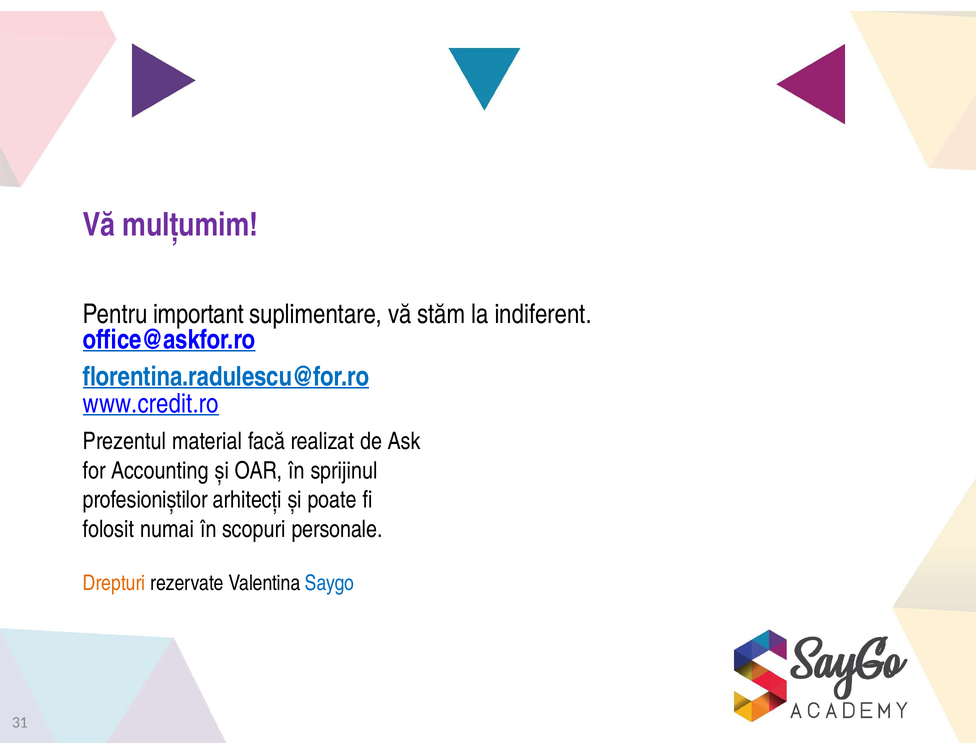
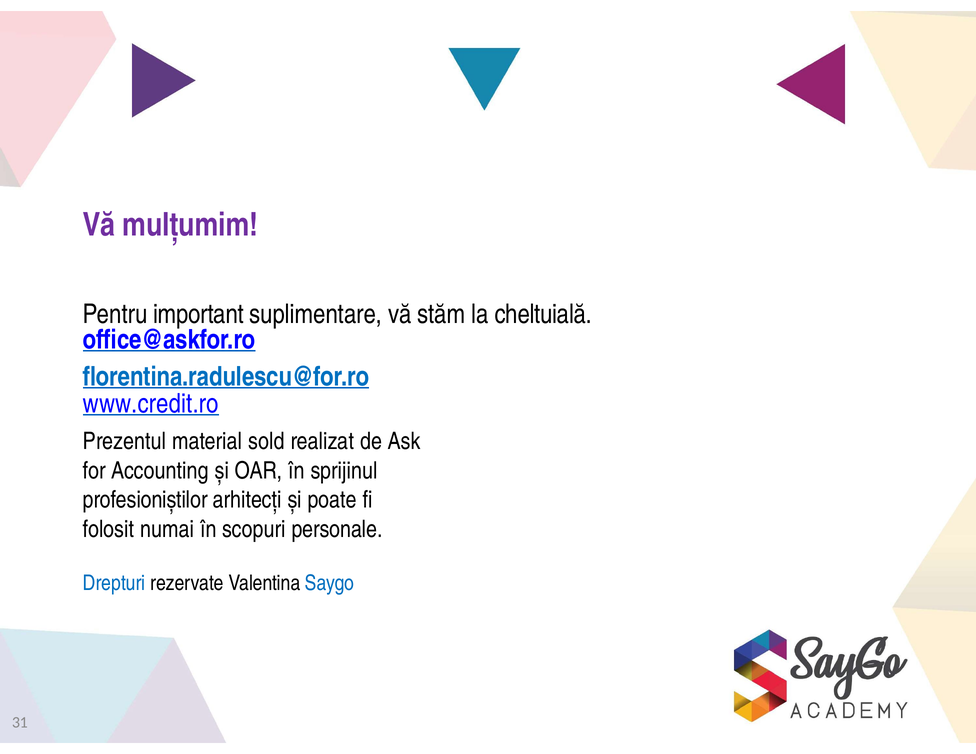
indiferent: indiferent -> cheltuială
facă: facă -> sold
Drepturi colour: orange -> blue
